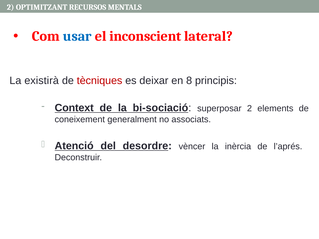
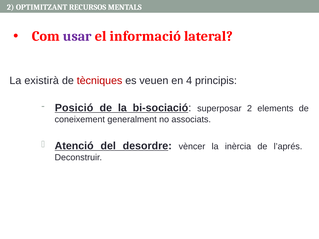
usar colour: blue -> purple
inconscient: inconscient -> informació
deixar: deixar -> veuen
8: 8 -> 4
Context: Context -> Posició
